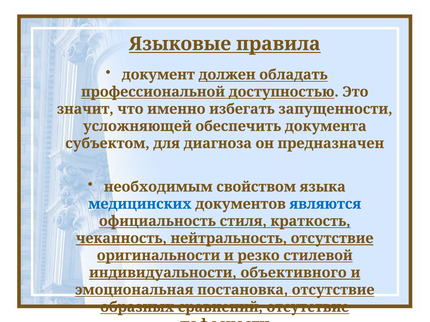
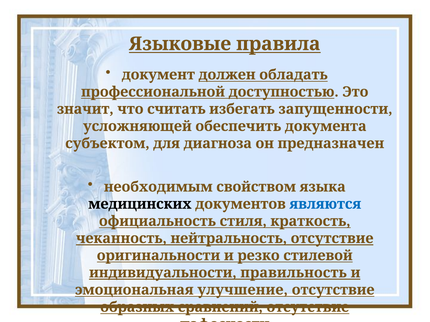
именно: именно -> считать
медицинских colour: blue -> black
объективного: объективного -> правильность
постановка: постановка -> улучшение
